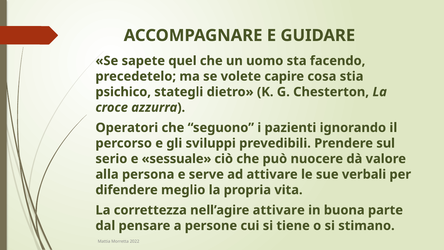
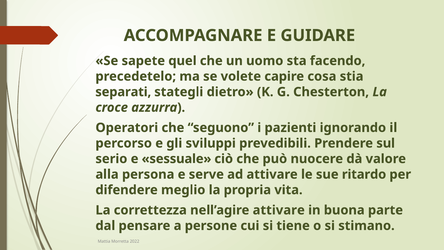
psichico: psichico -> separati
verbali: verbali -> ritardo
